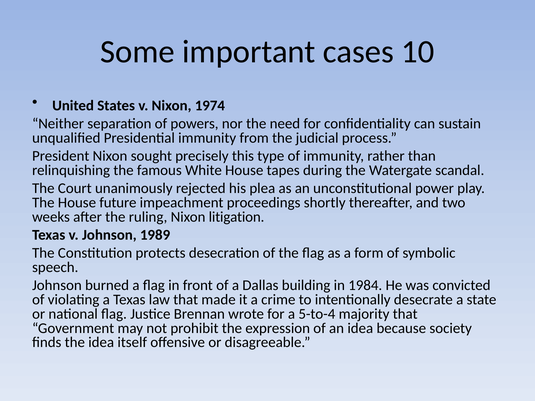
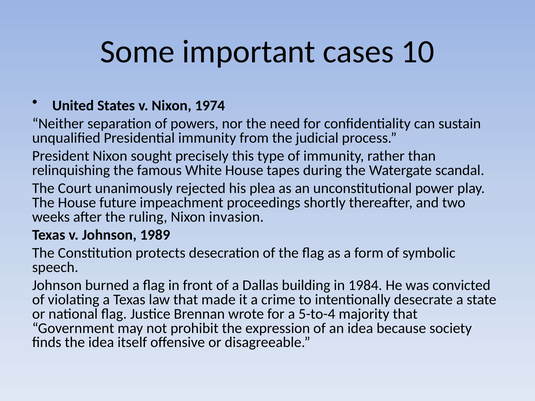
litigation: litigation -> invasion
